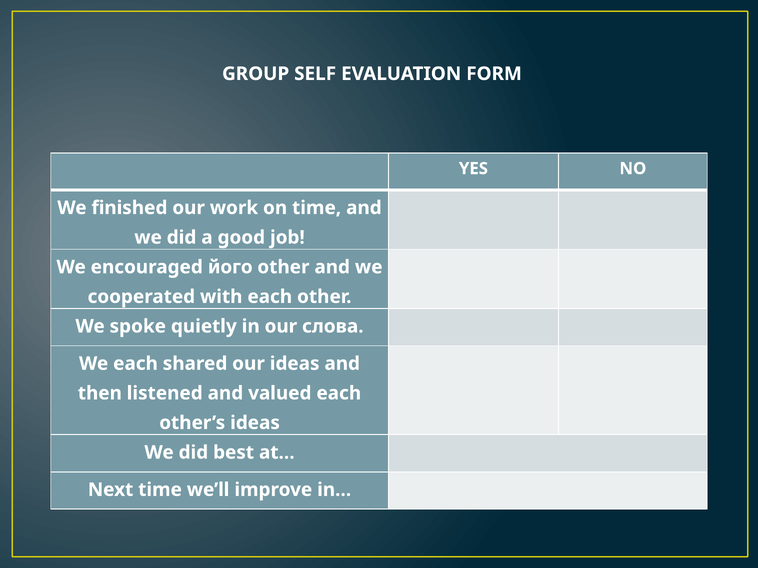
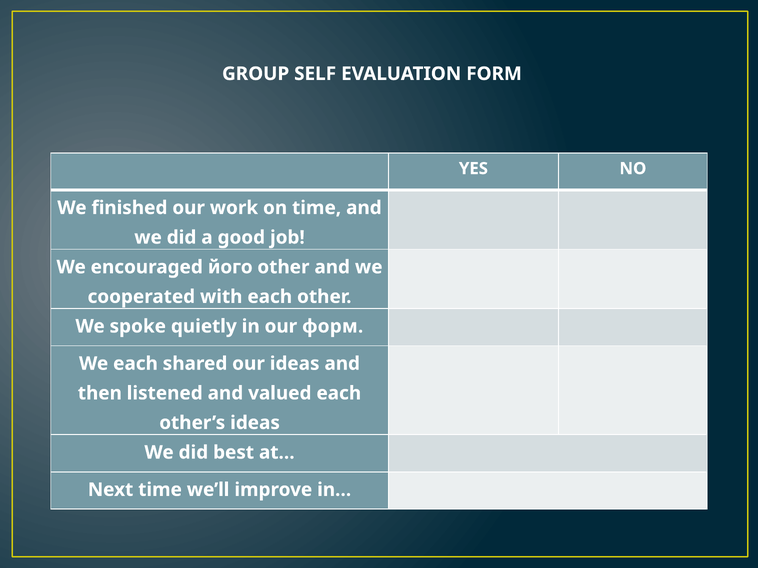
слова: слова -> форм
